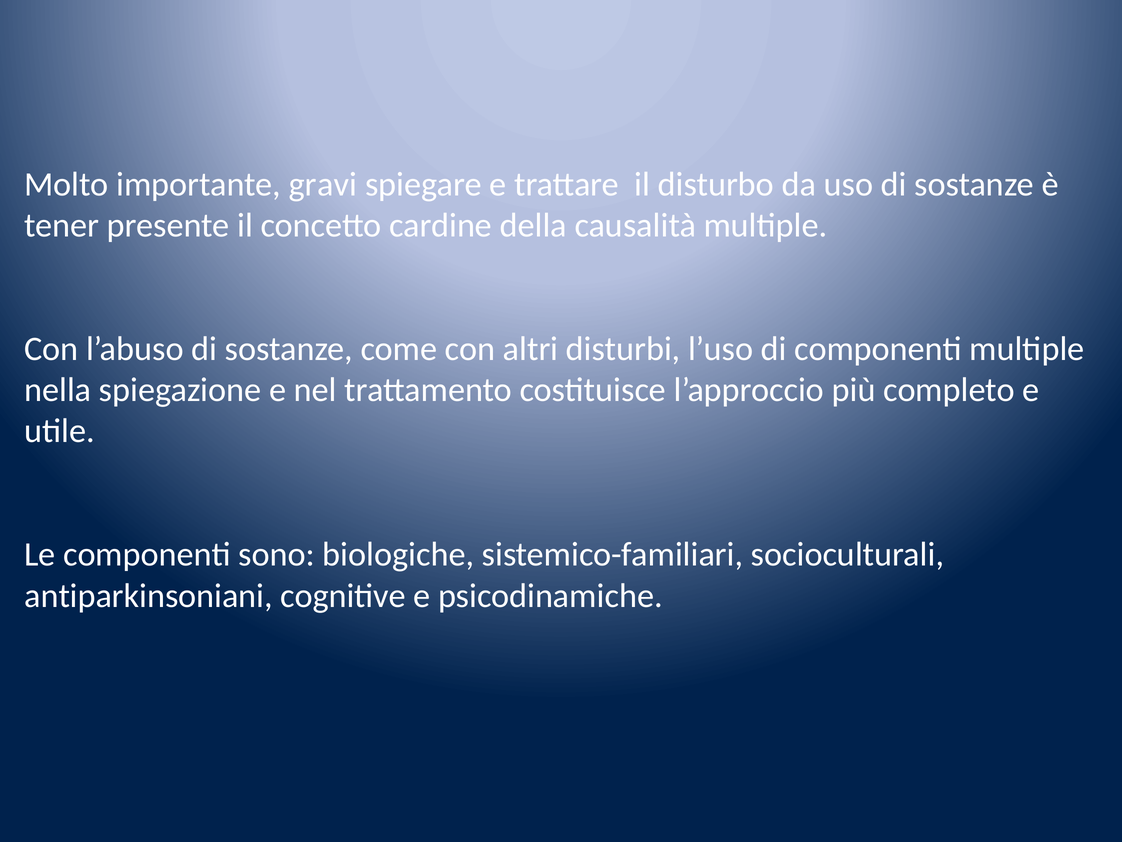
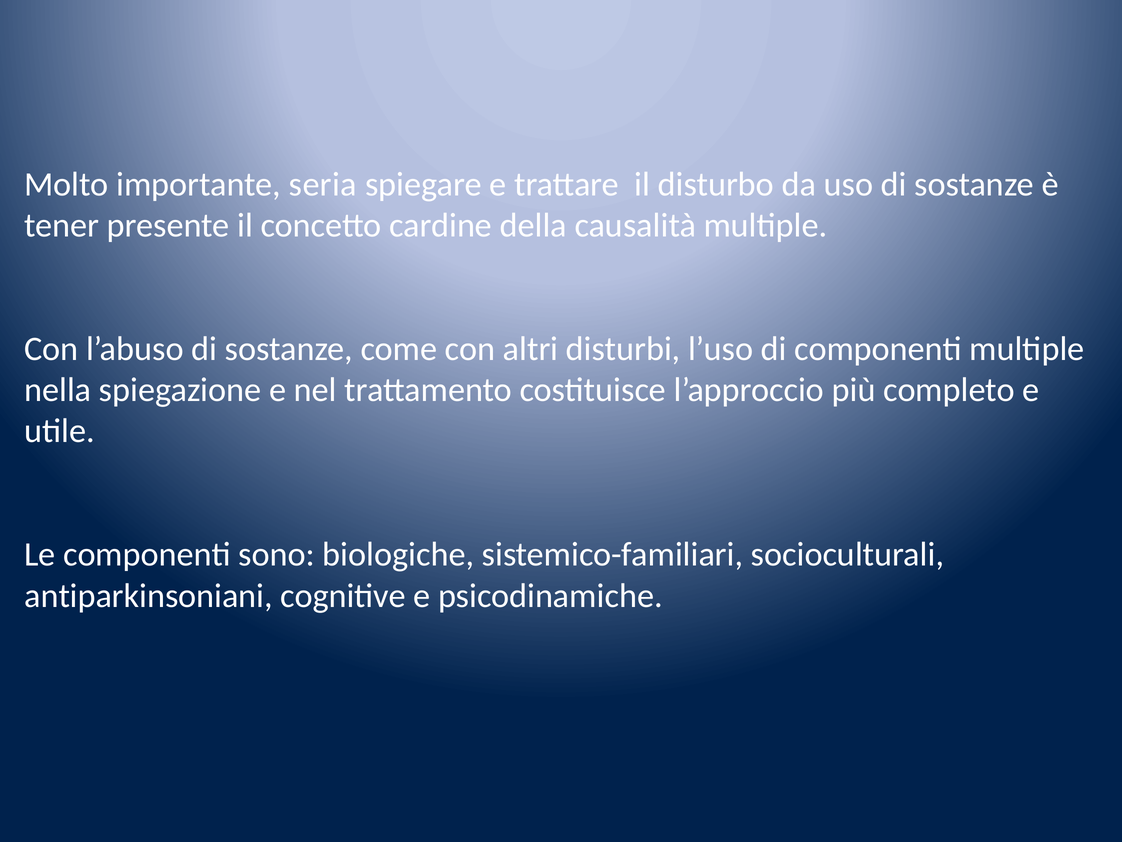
gravi: gravi -> seria
